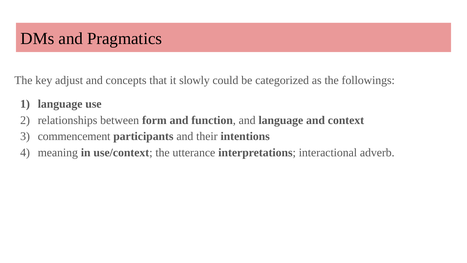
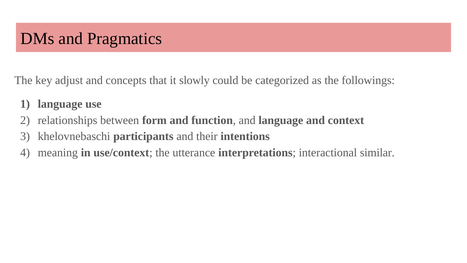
commencement: commencement -> khelovnebaschi
adverb: adverb -> similar
